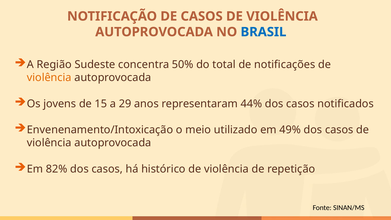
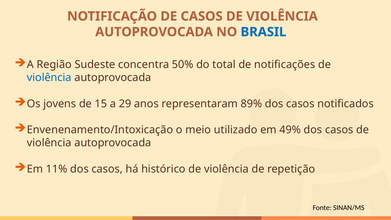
violência at (49, 78) colour: orange -> blue
44%: 44% -> 89%
82%: 82% -> 11%
